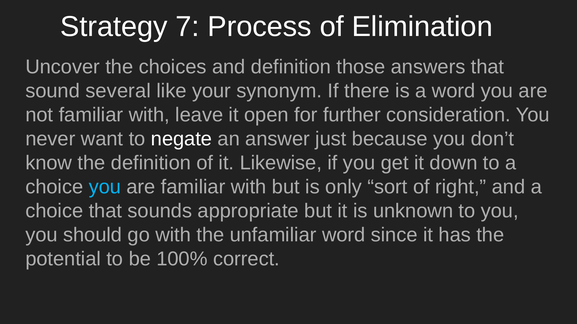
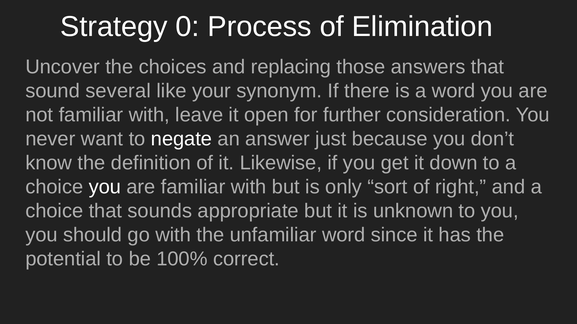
7: 7 -> 0
and definition: definition -> replacing
you at (105, 187) colour: light blue -> white
